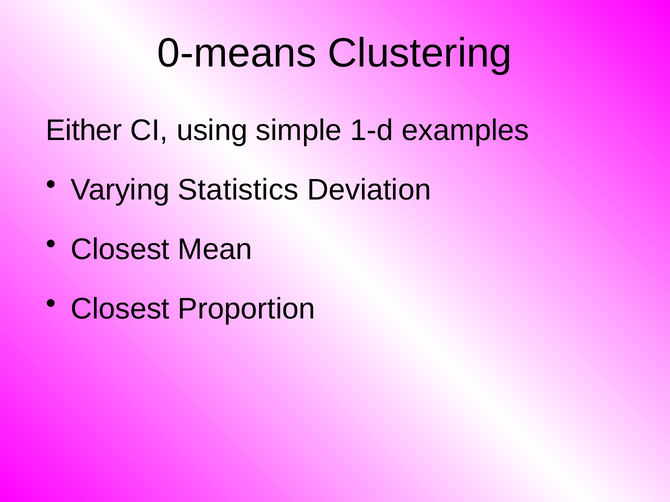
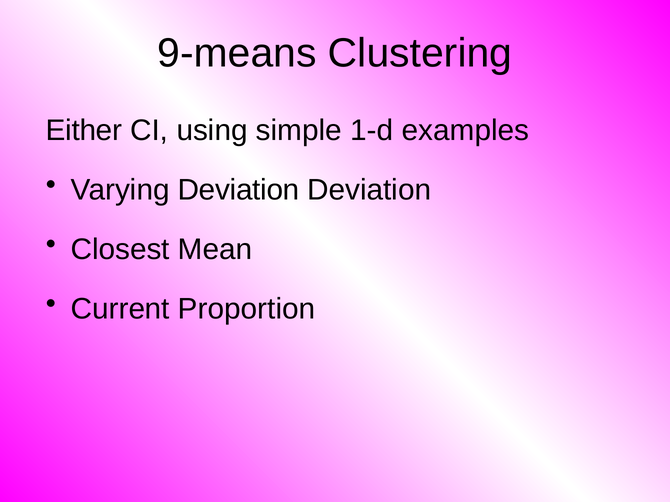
0-means: 0-means -> 9-means
Varying Statistics: Statistics -> Deviation
Closest at (120, 309): Closest -> Current
